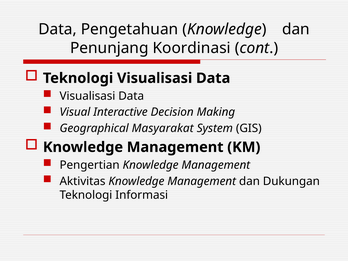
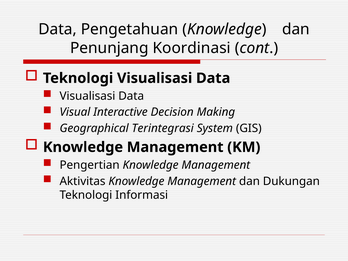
Masyarakat: Masyarakat -> Terintegrasi
